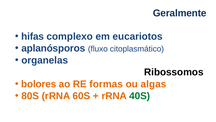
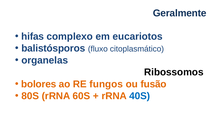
aplanósporos: aplanósporos -> balistósporos
formas: formas -> fungos
algas: algas -> fusão
40S colour: green -> blue
